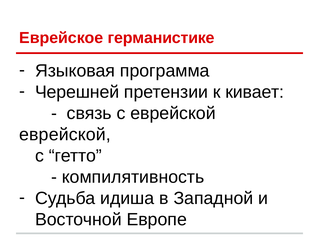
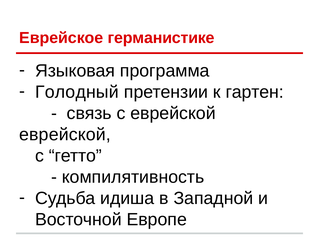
Черешней: Черешней -> Голодный
кивает: кивает -> гартен
